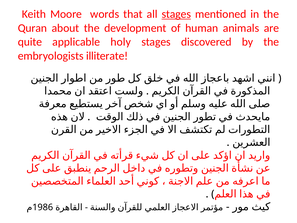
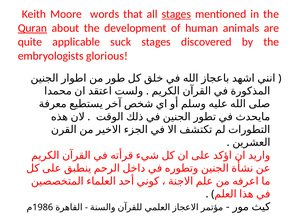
Quran underline: none -> present
holy: holy -> suck
illiterate: illiterate -> glorious
